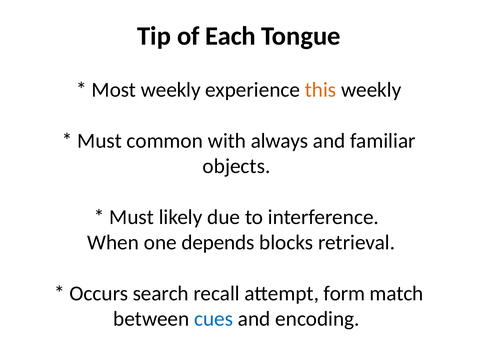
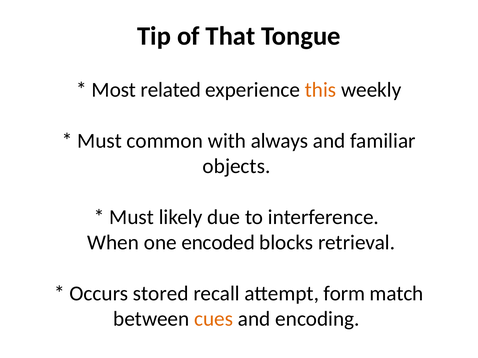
Each: Each -> That
Most weekly: weekly -> related
depends: depends -> encoded
search: search -> stored
cues colour: blue -> orange
